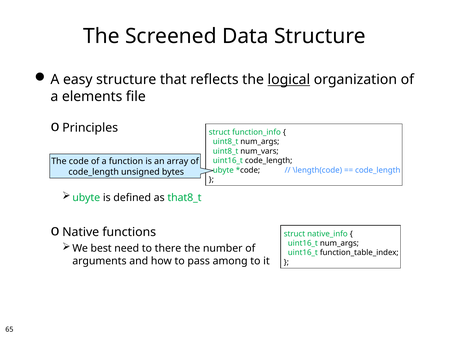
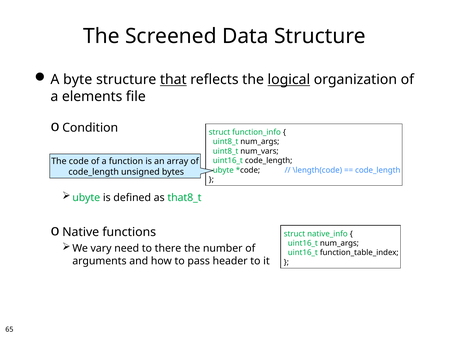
easy: easy -> byte
that underline: none -> present
Principles: Principles -> Condition
best: best -> vary
among: among -> header
